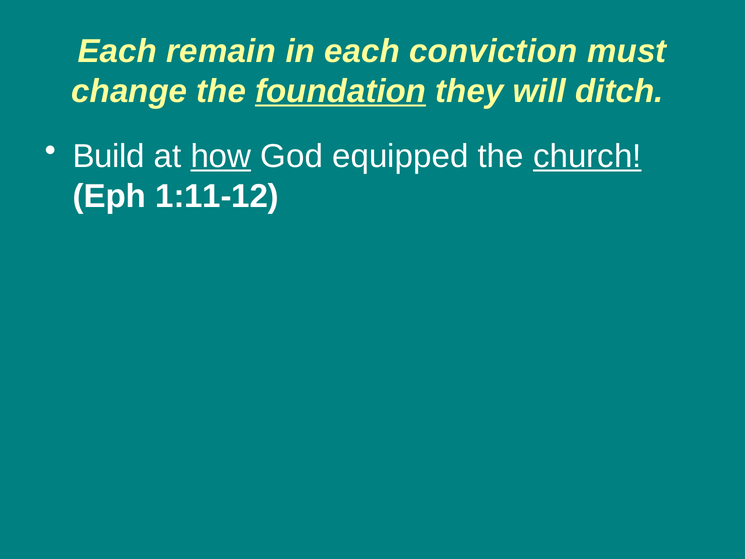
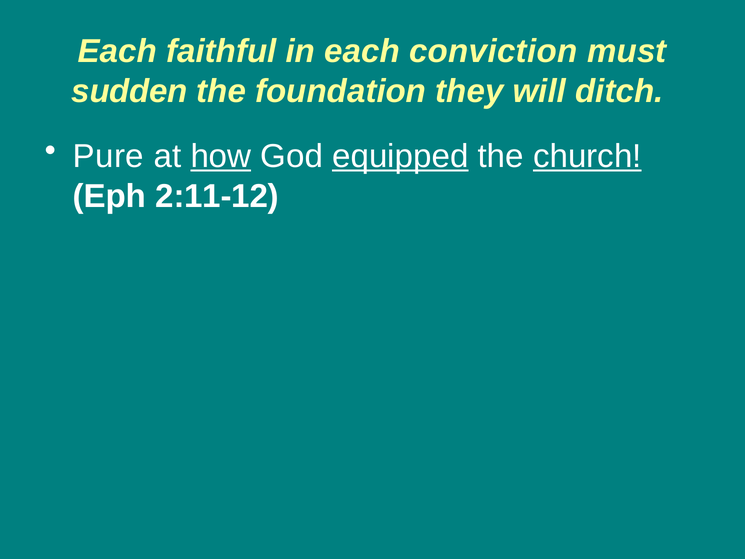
remain: remain -> faithful
change: change -> sudden
foundation underline: present -> none
Build: Build -> Pure
equipped underline: none -> present
1:11-12: 1:11-12 -> 2:11-12
